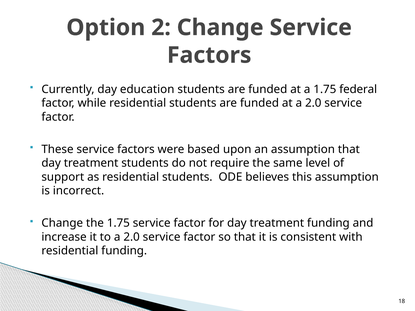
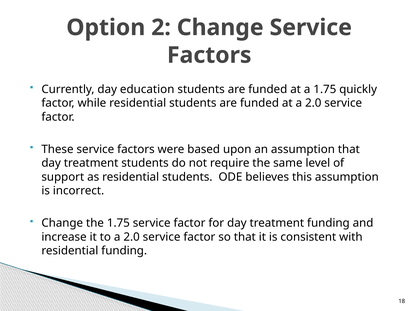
federal: federal -> quickly
